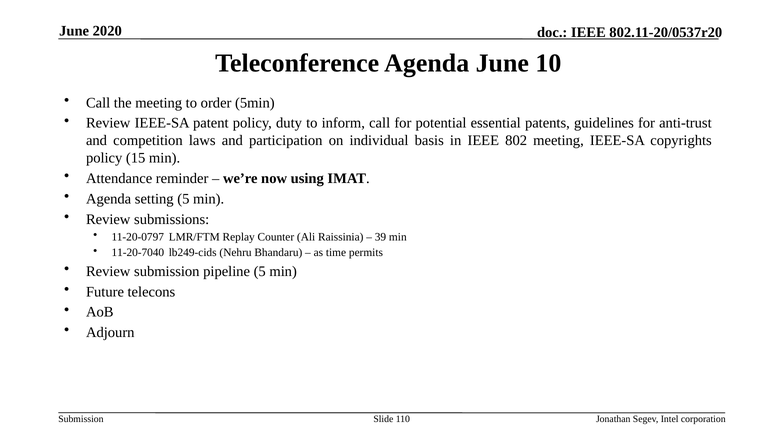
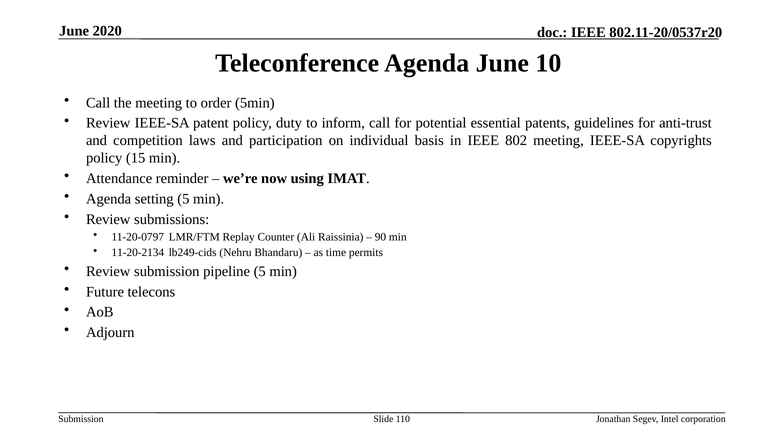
39: 39 -> 90
11-20-7040: 11-20-7040 -> 11-20-2134
